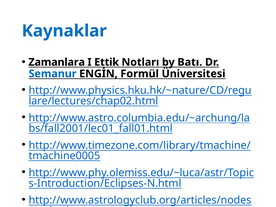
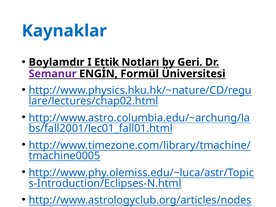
Zamanlara: Zamanlara -> Boylamdır
Batı: Batı -> Geri
Semanur colour: blue -> purple
